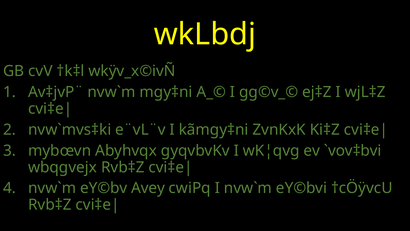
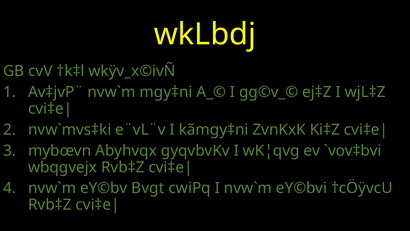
Avey: Avey -> Bvgt
